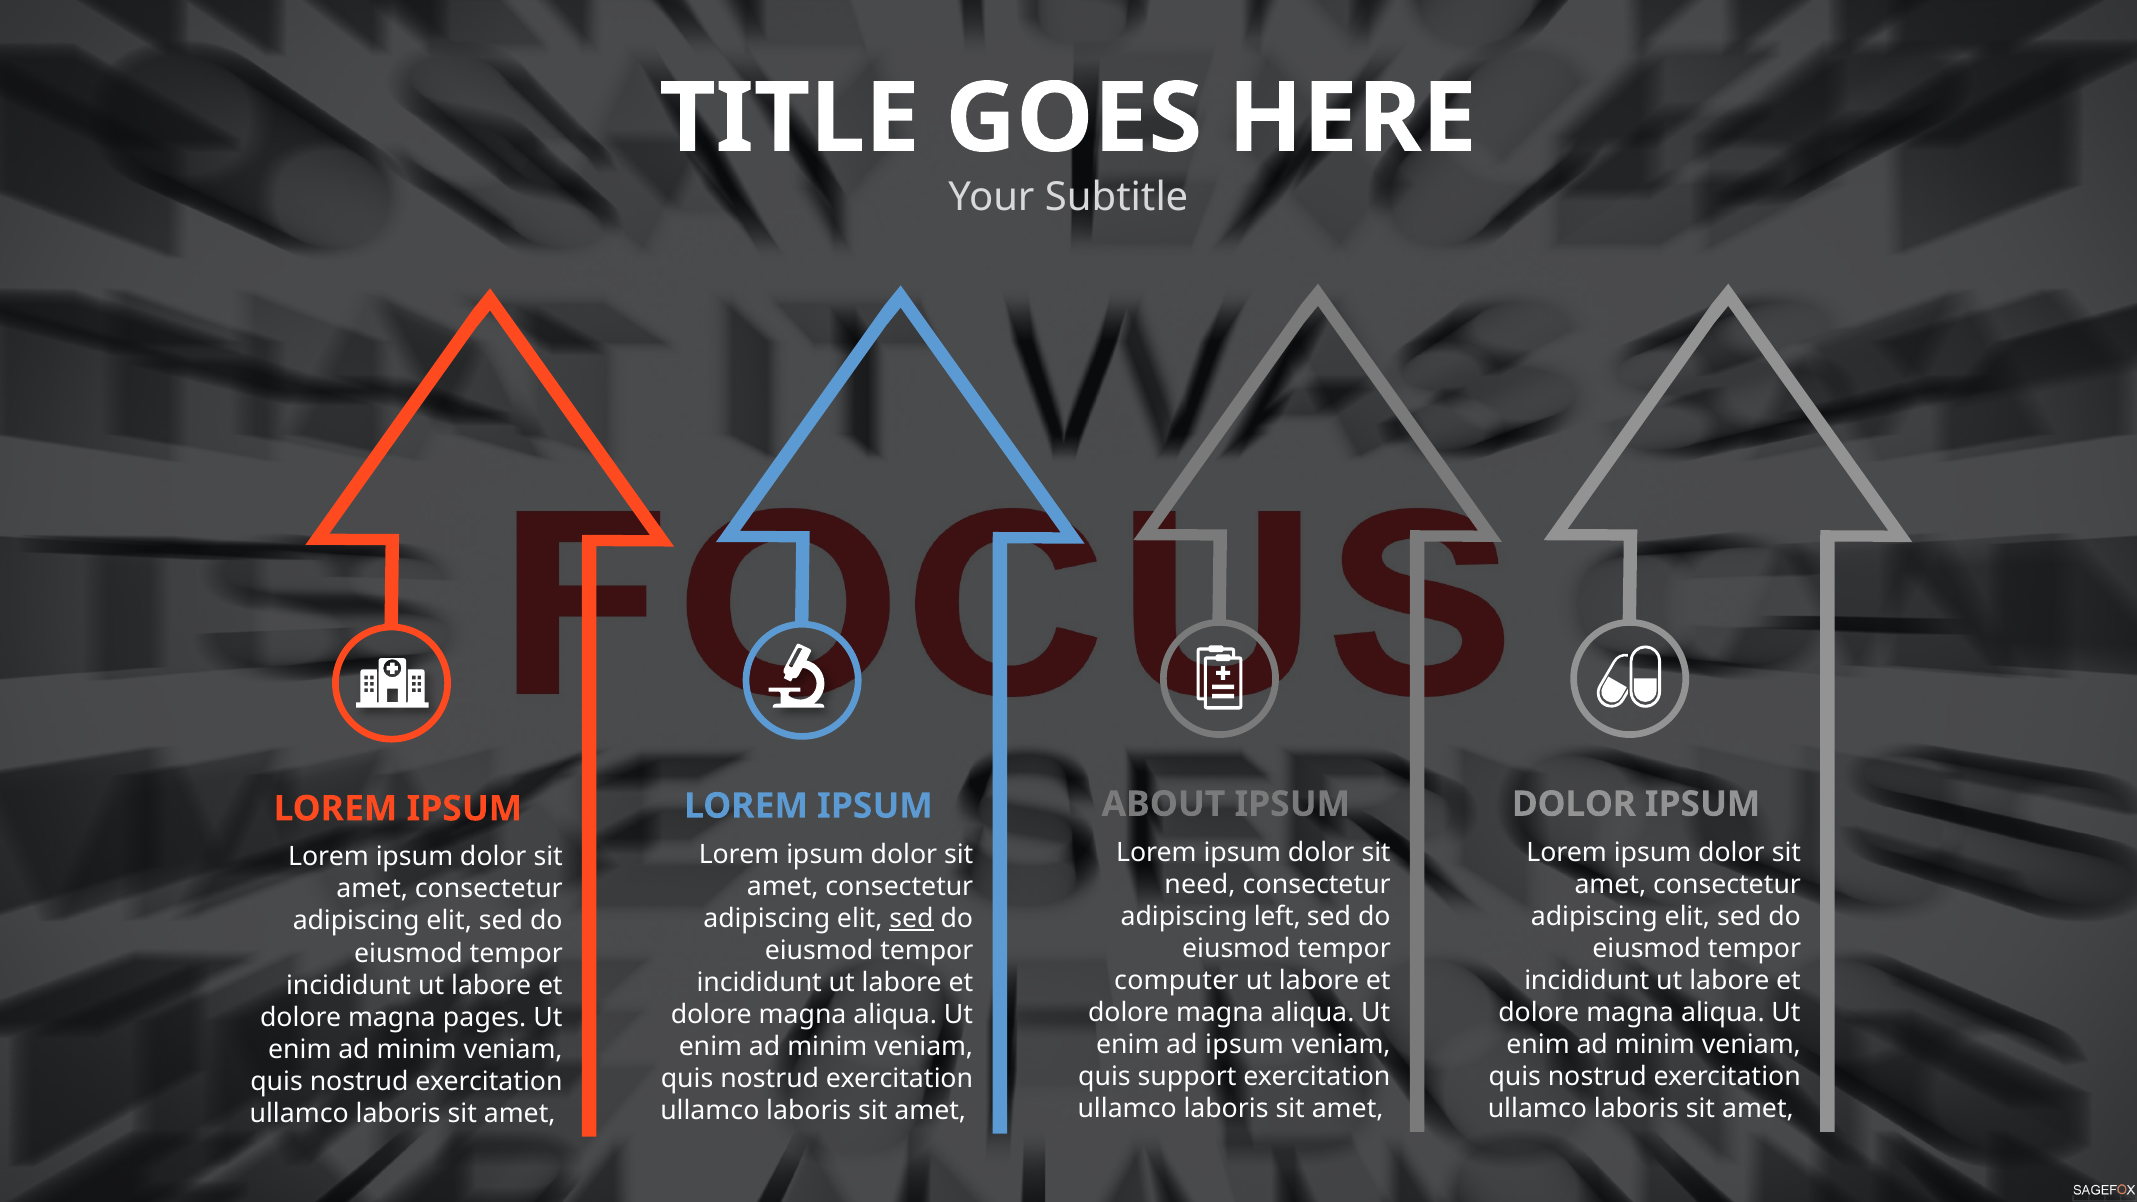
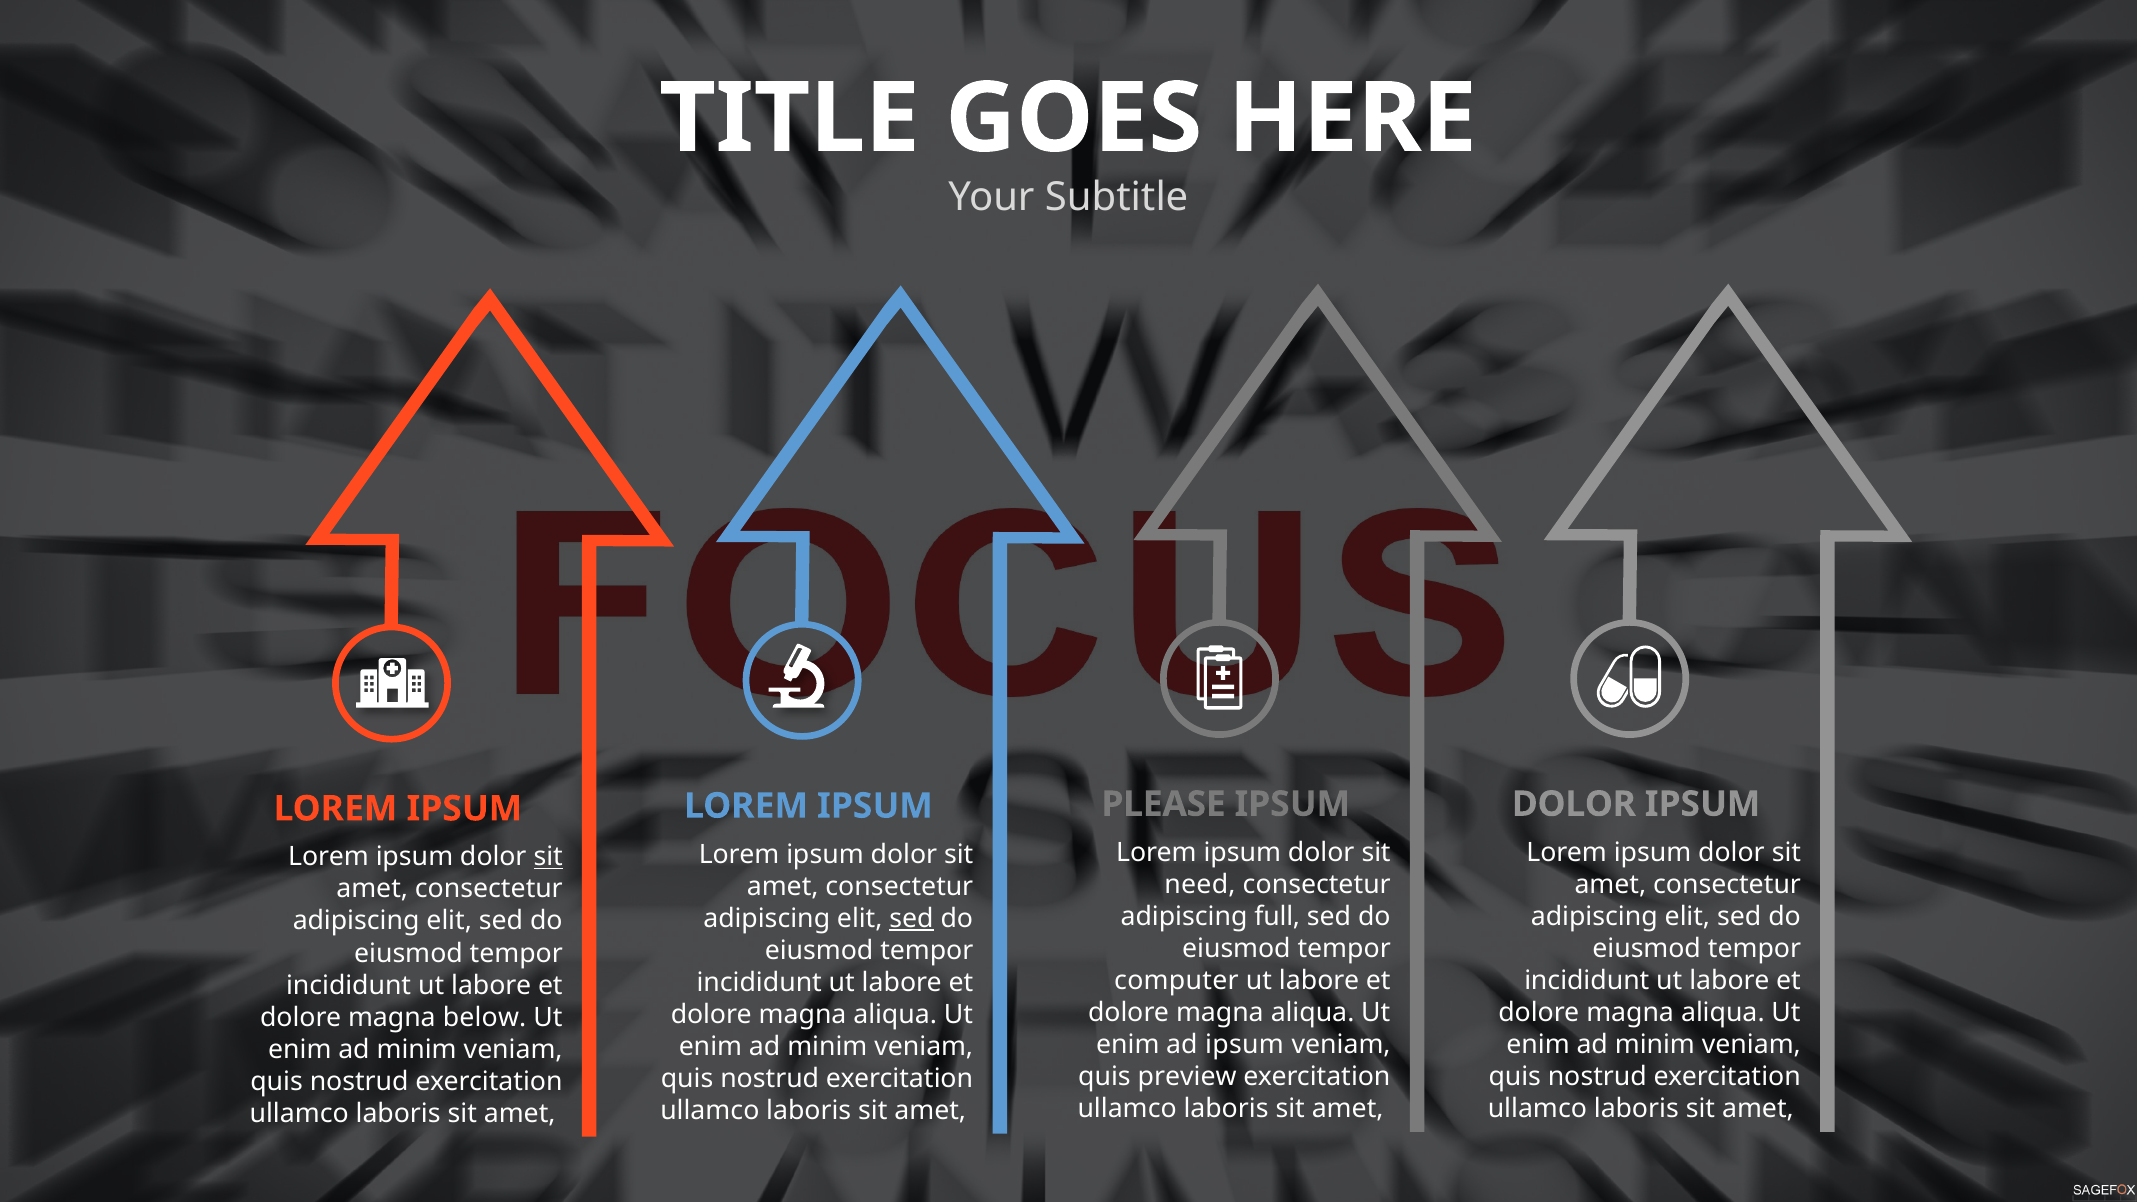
ABOUT: ABOUT -> PLEASE
sit at (548, 857) underline: none -> present
left: left -> full
pages: pages -> below
support: support -> preview
